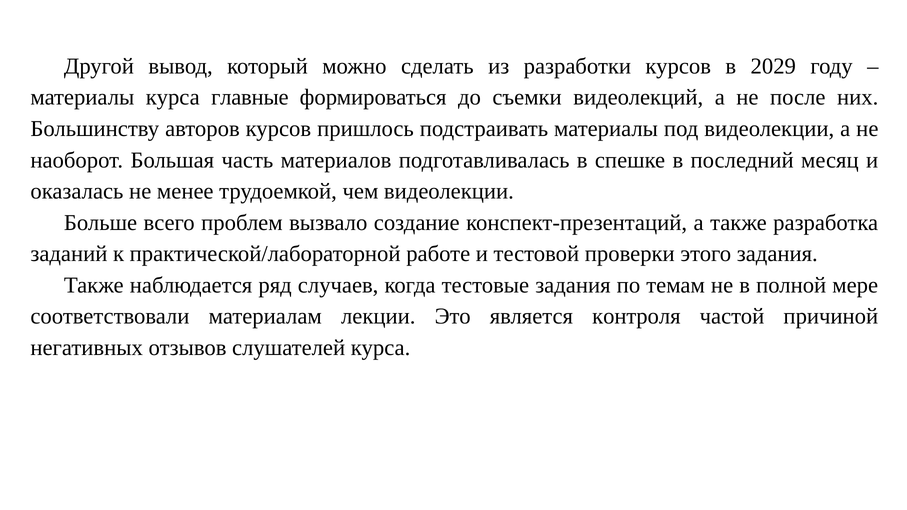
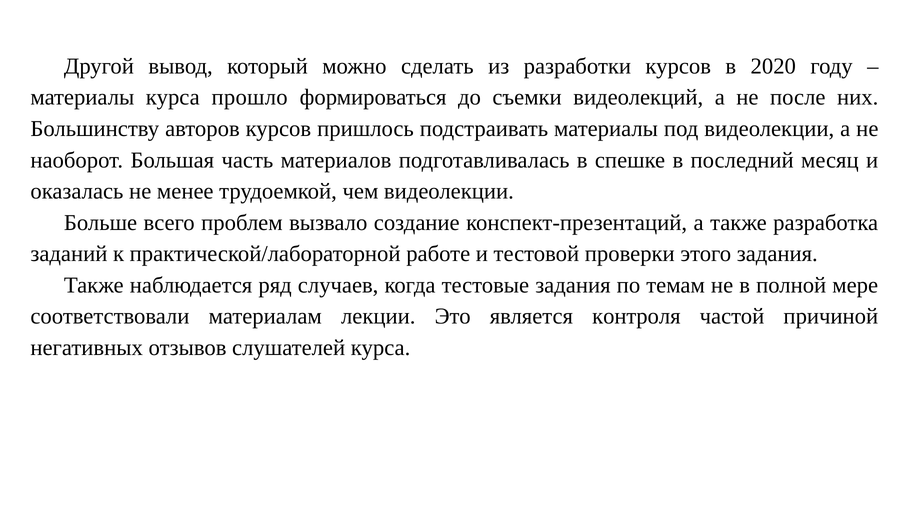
2029: 2029 -> 2020
главные: главные -> прошло
